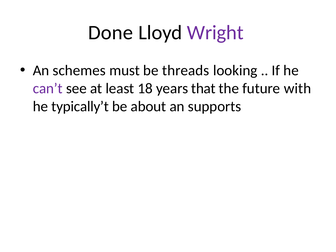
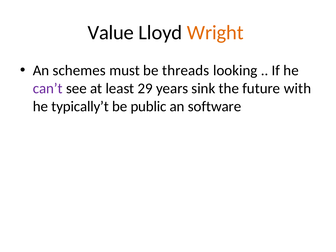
Done: Done -> Value
Wright colour: purple -> orange
18: 18 -> 29
that: that -> sink
about: about -> public
supports: supports -> software
